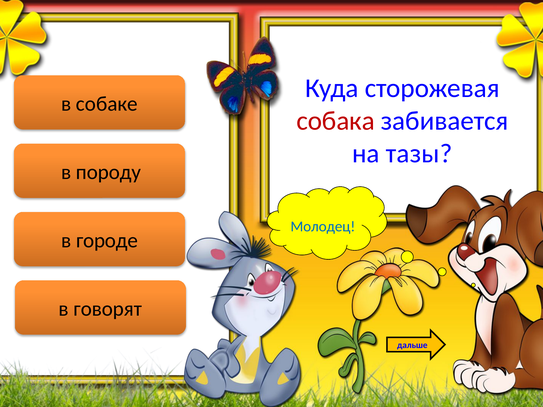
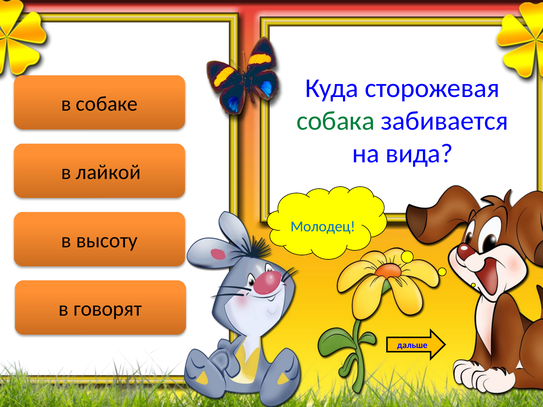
собака colour: red -> green
тазы: тазы -> вида
породу: породу -> лайкой
городе: городе -> высоту
